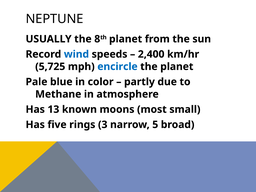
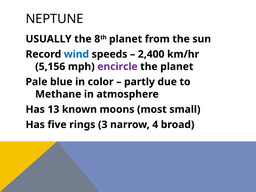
5,725: 5,725 -> 5,156
encircle colour: blue -> purple
5: 5 -> 4
